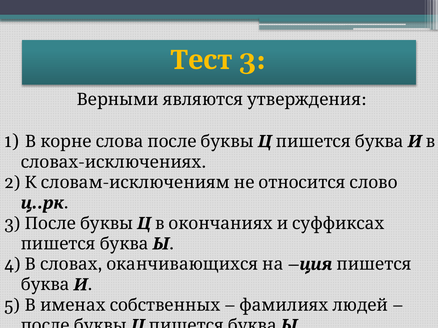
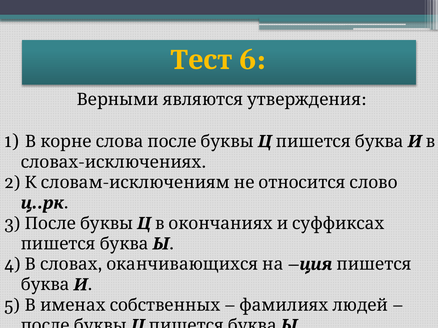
3 at (253, 60): 3 -> 6
